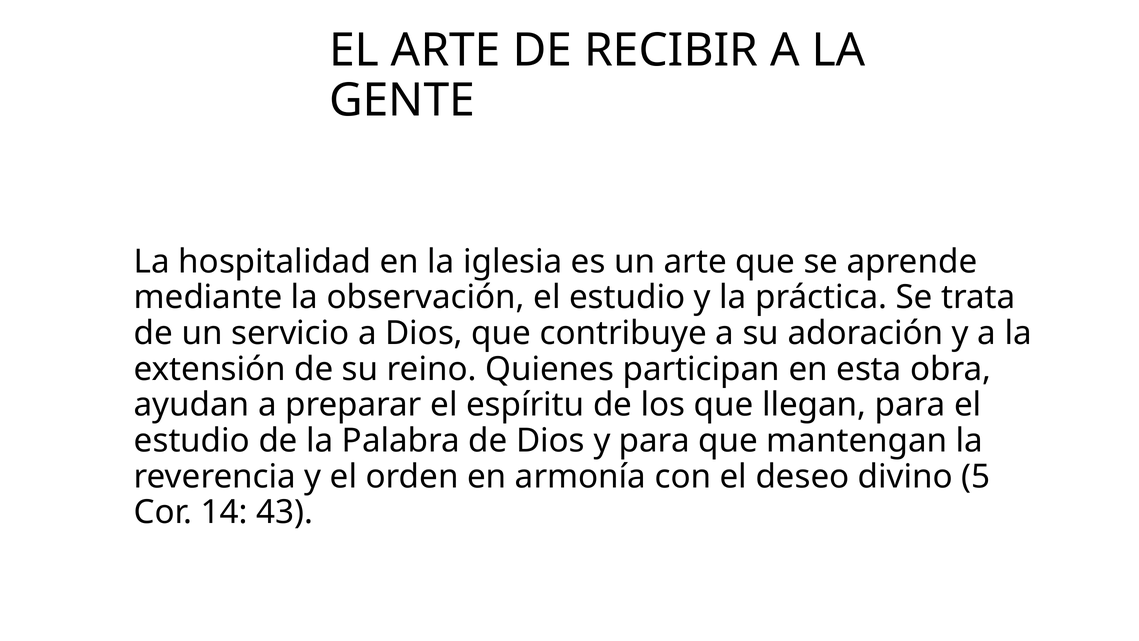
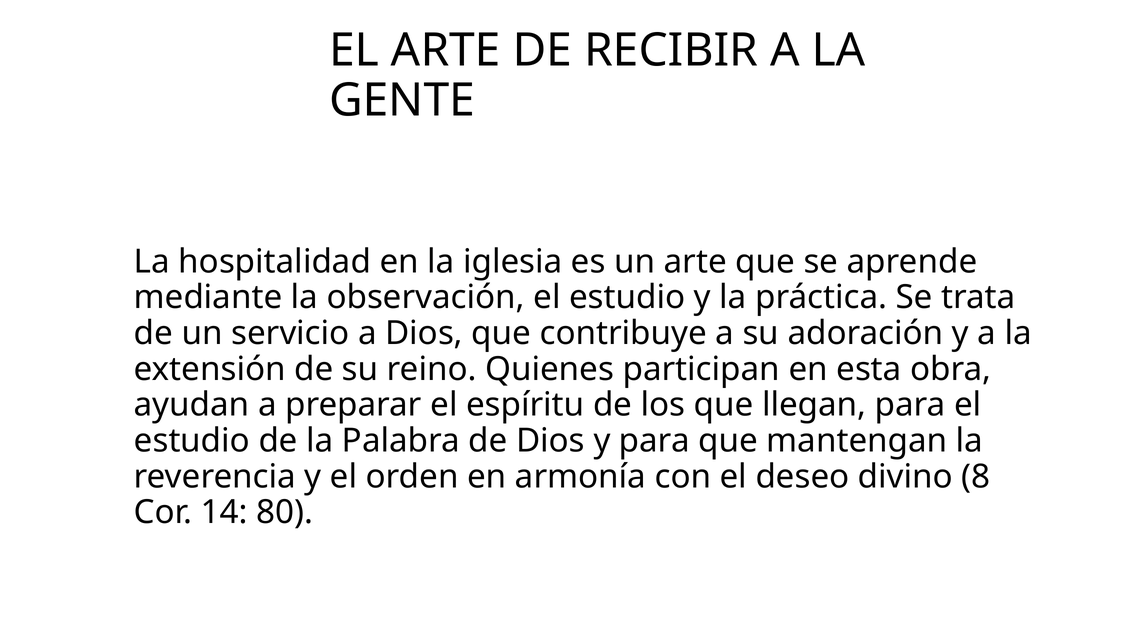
5: 5 -> 8
43: 43 -> 80
